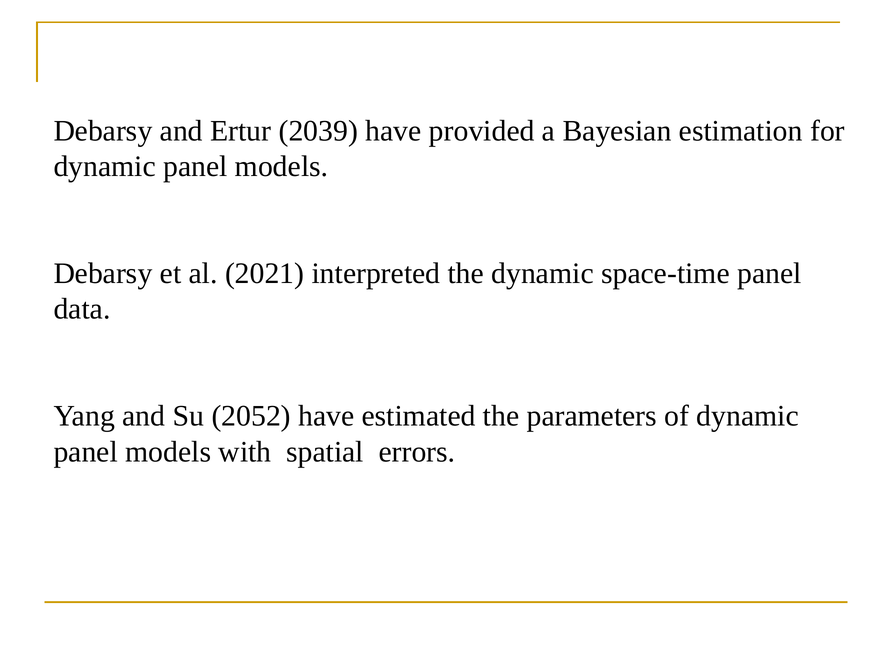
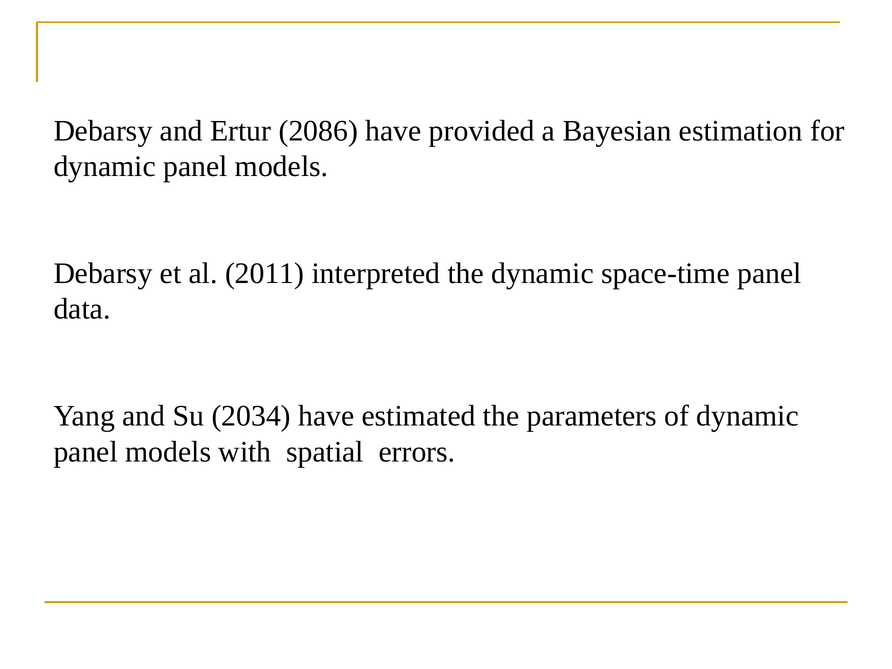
2039: 2039 -> 2086
2021: 2021 -> 2011
2052: 2052 -> 2034
